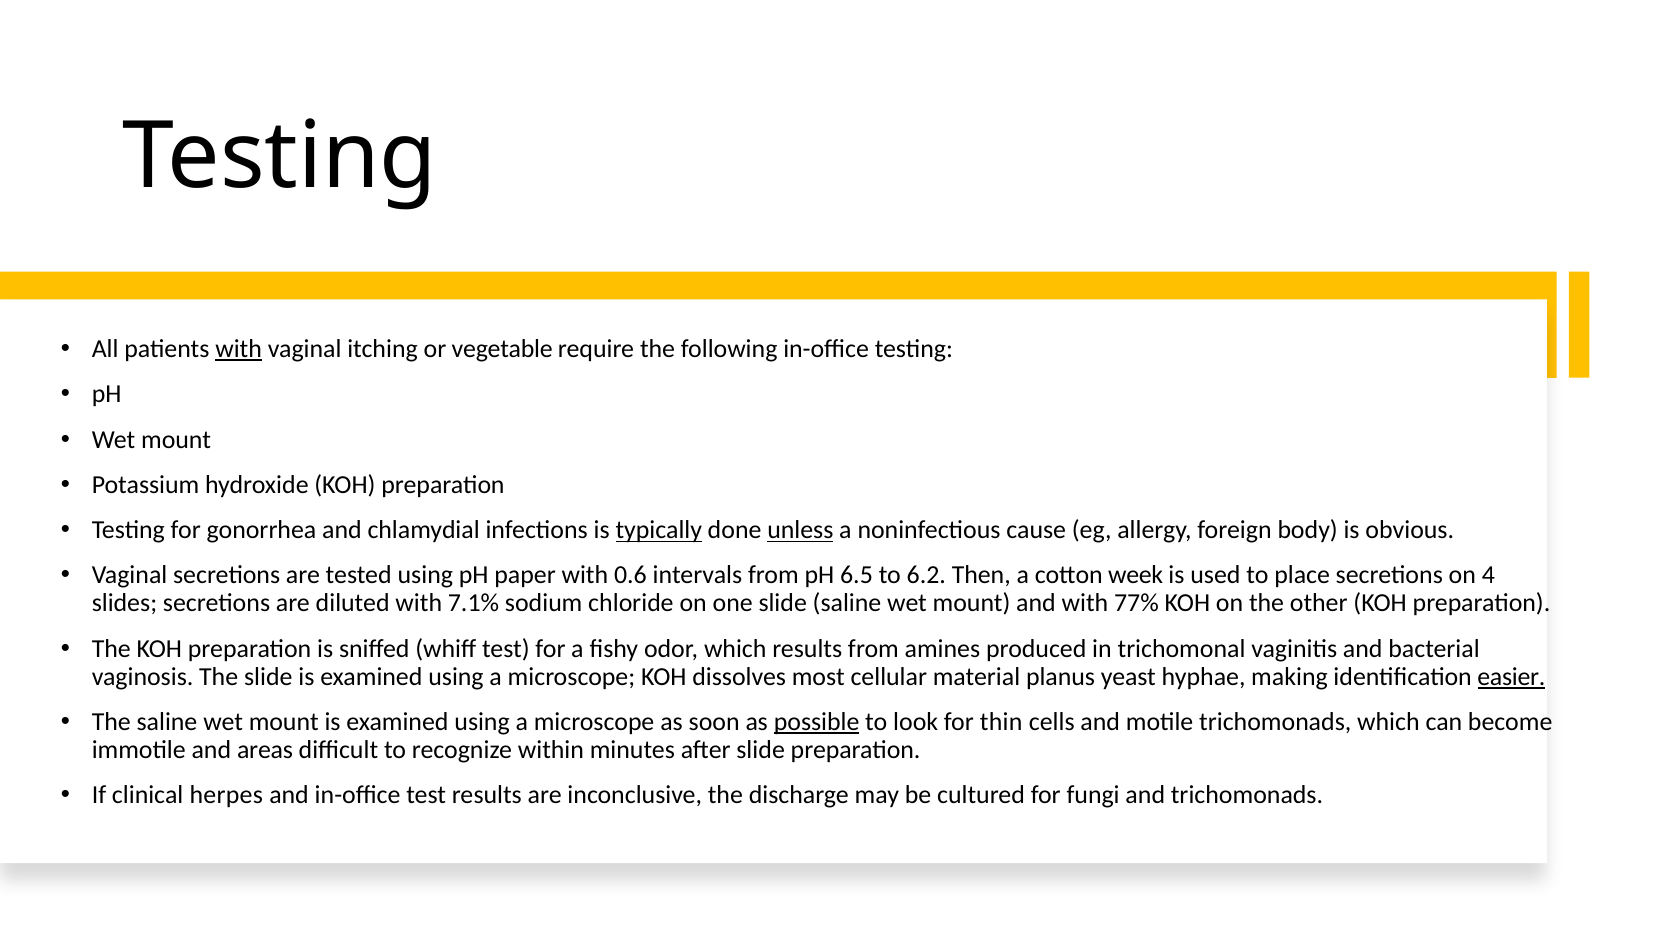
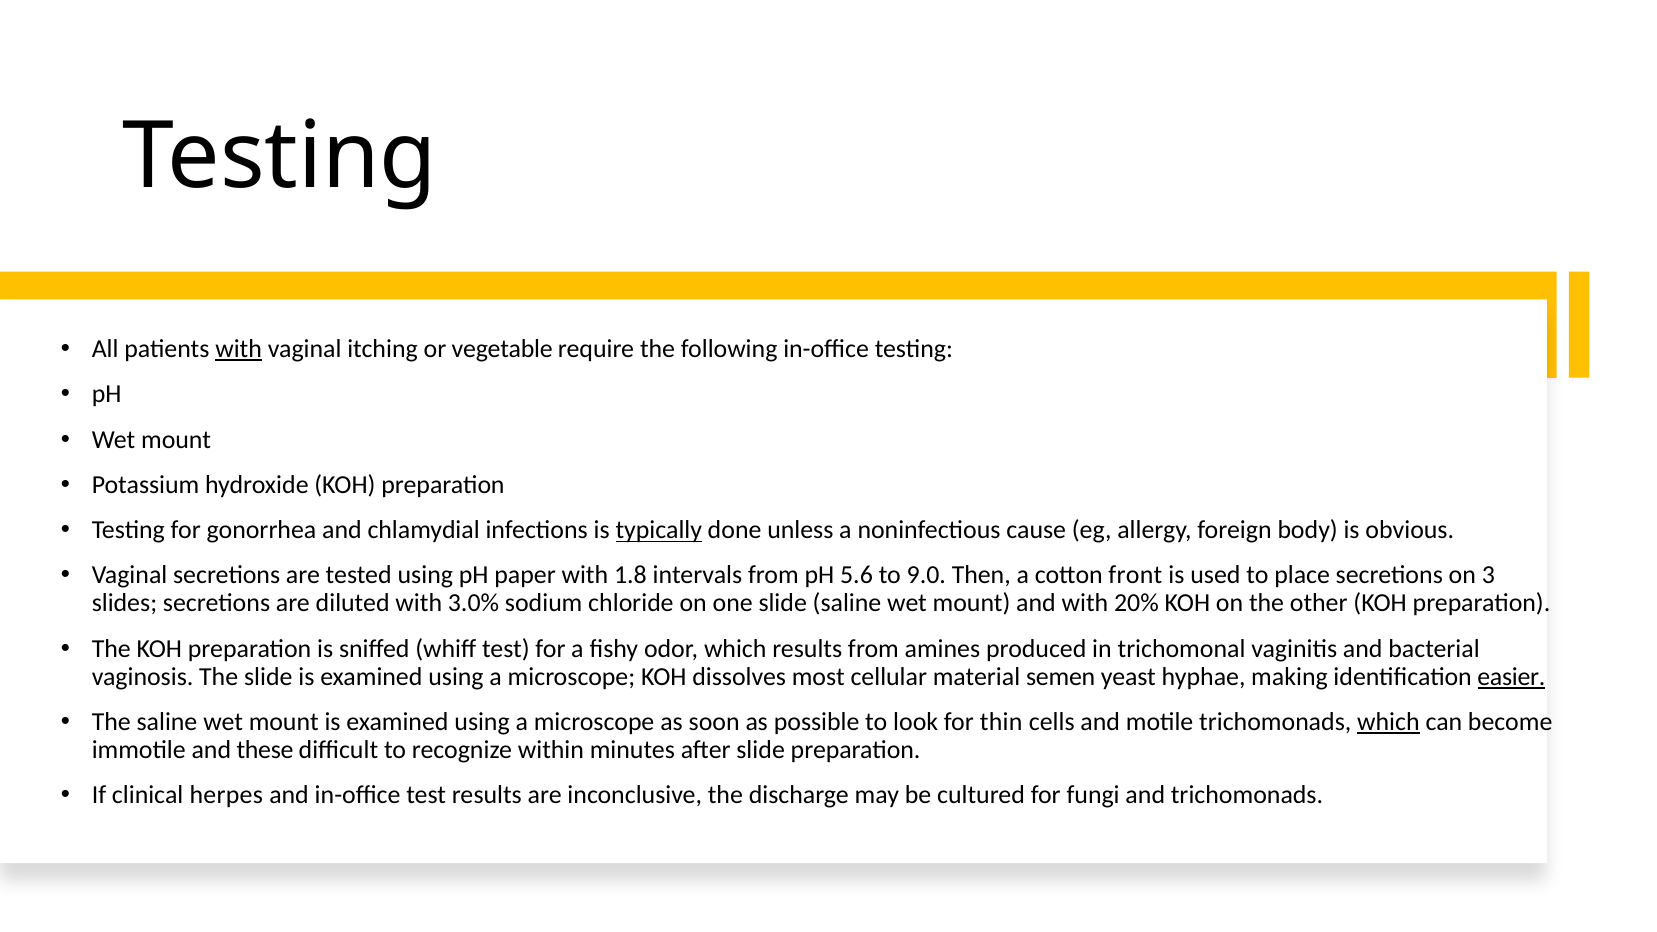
unless underline: present -> none
0.6: 0.6 -> 1.8
6.5: 6.5 -> 5.6
6.2: 6.2 -> 9.0
week: week -> front
4: 4 -> 3
7.1%: 7.1% -> 3.0%
77%: 77% -> 20%
planus: planus -> semen
possible underline: present -> none
which at (1388, 722) underline: none -> present
areas: areas -> these
